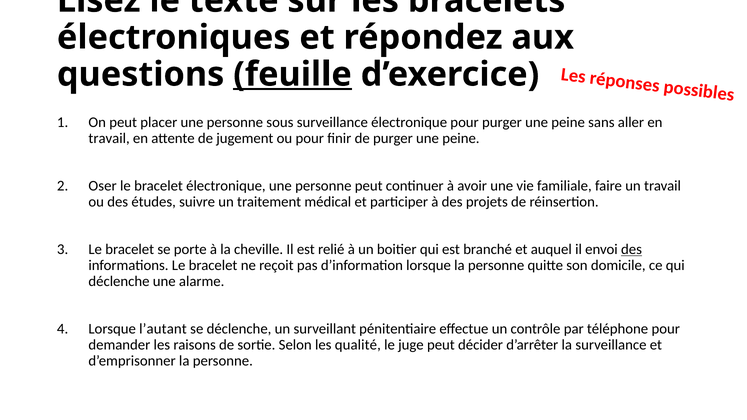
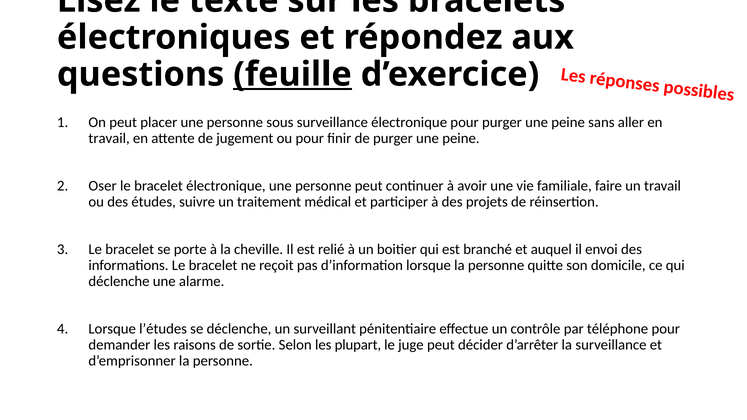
des at (632, 249) underline: present -> none
l’autant: l’autant -> l’études
qualité: qualité -> plupart
